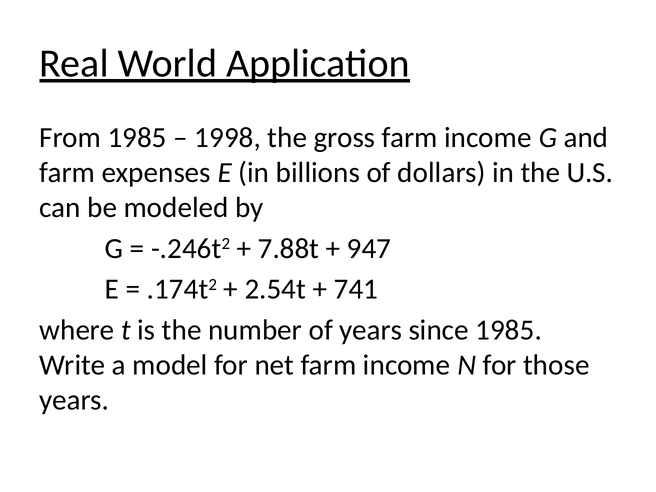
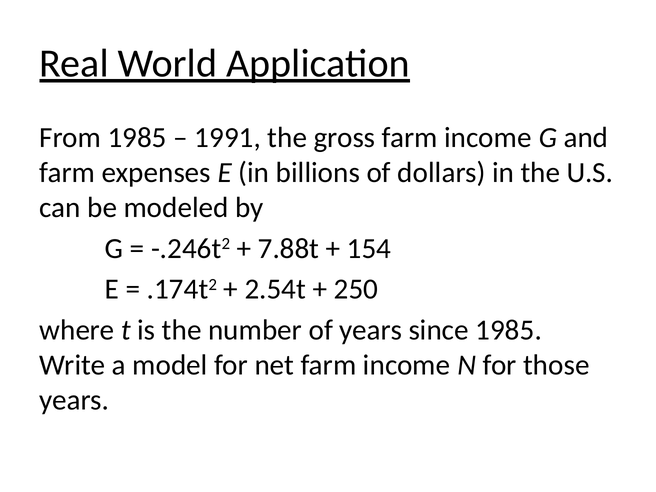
1998: 1998 -> 1991
947: 947 -> 154
741: 741 -> 250
